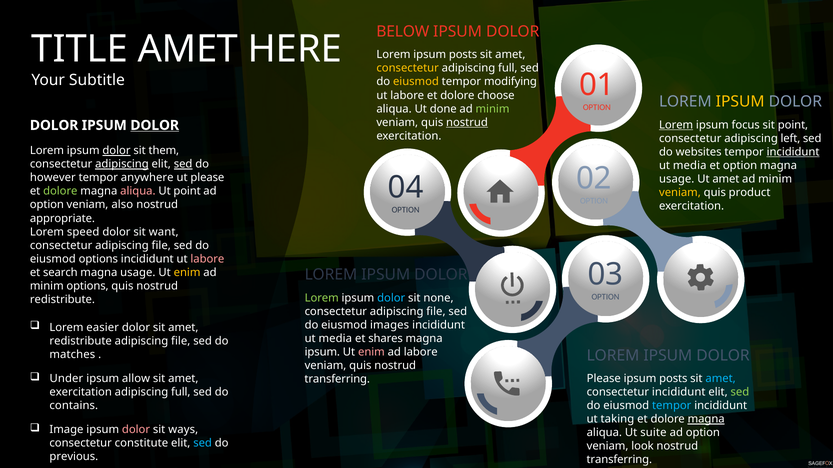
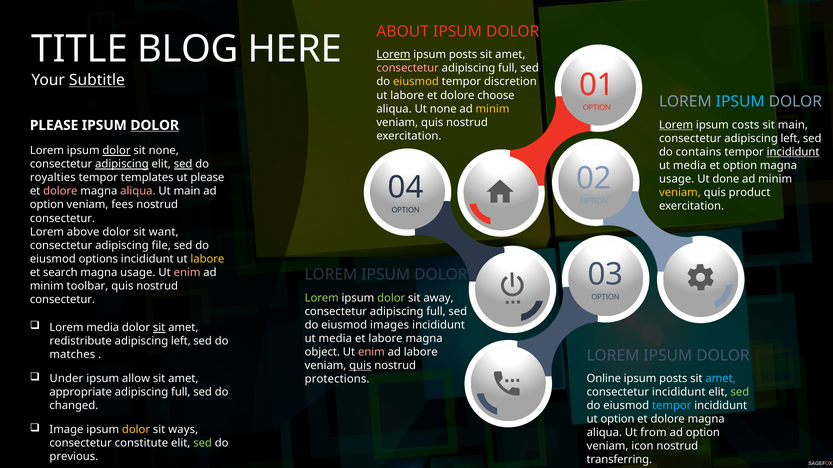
BELOW: BELOW -> ABOUT
TITLE AMET: AMET -> BLOG
Lorem at (393, 55) underline: none -> present
consectetur at (408, 68) colour: yellow -> pink
Subtitle underline: none -> present
modifying: modifying -> discretion
IPSUM at (740, 102) colour: yellow -> light blue
Ut done: done -> none
minim at (493, 109) colour: light green -> yellow
nostrud at (467, 123) underline: present -> none
focus: focus -> costs
sit point: point -> main
DOLOR at (54, 125): DOLOR -> PLEASE
sit them: them -> none
websites: websites -> contains
however: however -> royalties
anywhere: anywhere -> templates
Ut amet: amet -> done
dolore at (60, 191) colour: light green -> pink
Ut point: point -> main
also: also -> fees
appropriate at (62, 219): appropriate -> consectetur
speed: speed -> above
labore at (207, 259) colour: pink -> yellow
enim at (187, 273) colour: yellow -> pink
minim options: options -> toolbar
dolor at (391, 298) colour: light blue -> light green
none: none -> away
redistribute at (62, 300): redistribute -> consectetur
file at (436, 312): file -> full
Lorem easier: easier -> media
sit at (159, 328) underline: none -> present
et shares: shares -> labore
file at (181, 342): file -> left
ipsum at (322, 352): ipsum -> object
quis at (360, 366) underline: none -> present
Please at (604, 379): Please -> Online
transferring at (337, 380): transferring -> protections
exercitation at (81, 393): exercitation -> appropriate
contains: contains -> changed
ut taking: taking -> option
magna at (706, 420) underline: present -> none
dolor at (136, 430) colour: pink -> yellow
suite: suite -> from
sed at (203, 444) colour: light blue -> light green
look: look -> icon
